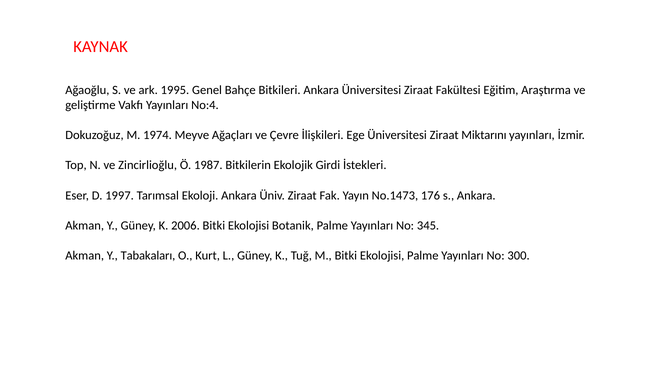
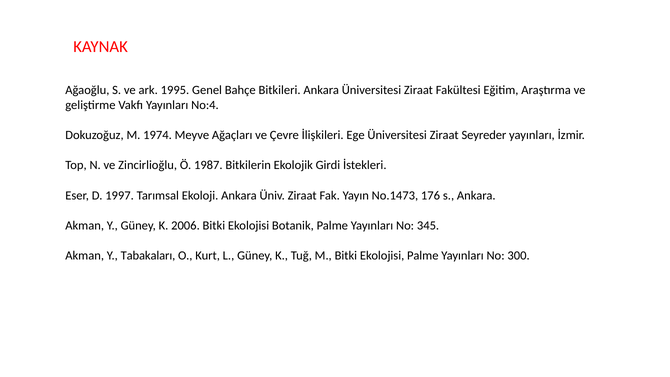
Miktarını: Miktarını -> Seyreder
